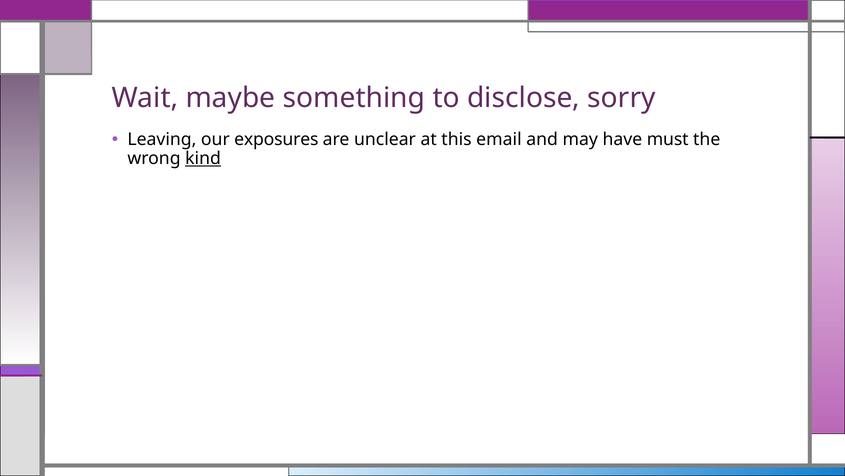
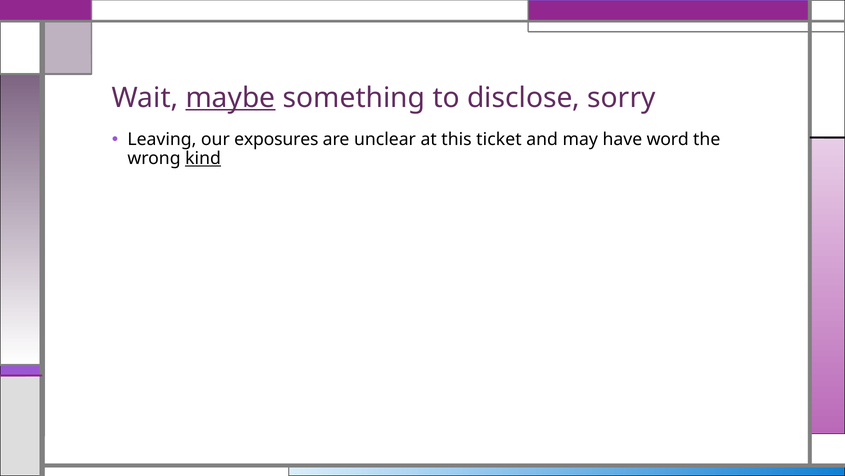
maybe underline: none -> present
email: email -> ticket
must: must -> word
